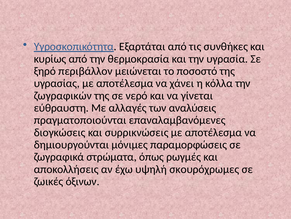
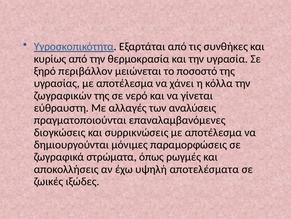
σκουρόχρωμες: σκουρόχρωμες -> αποτελέσματα
όξινων: όξινων -> ιξώδες
